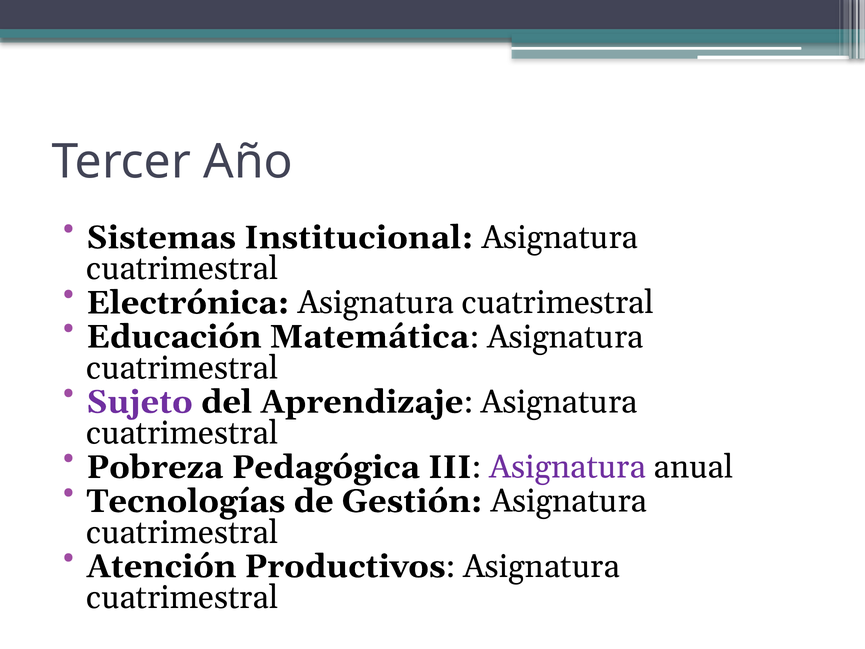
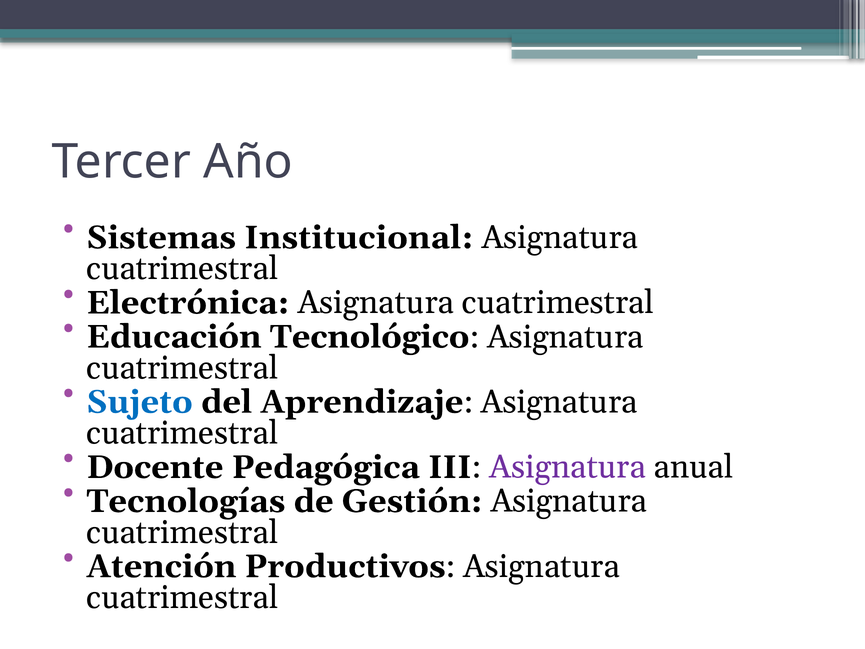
Matemática: Matemática -> Tecnológico
Sujeto colour: purple -> blue
Pobreza: Pobreza -> Docente
